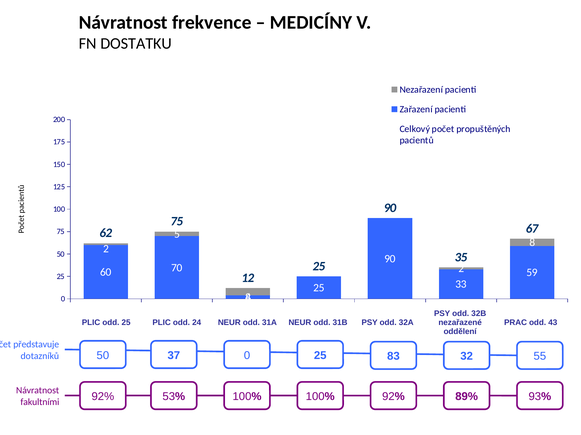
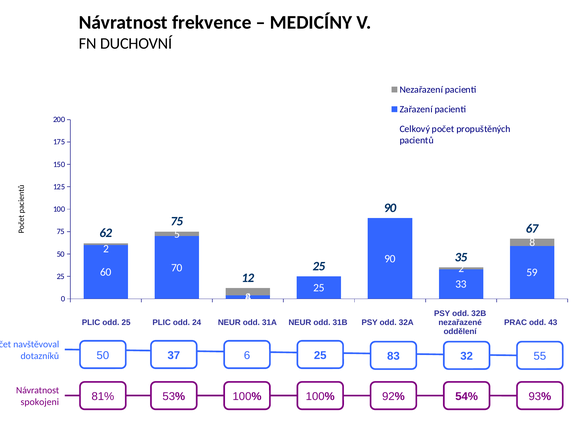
DOSTATKU: DOSTATKU -> DUCHOVNÍ
představuje: představuje -> navštěvoval
50 0: 0 -> 6
92% at (103, 397): 92% -> 81%
89%: 89% -> 54%
fakultními: fakultními -> spokojeni
